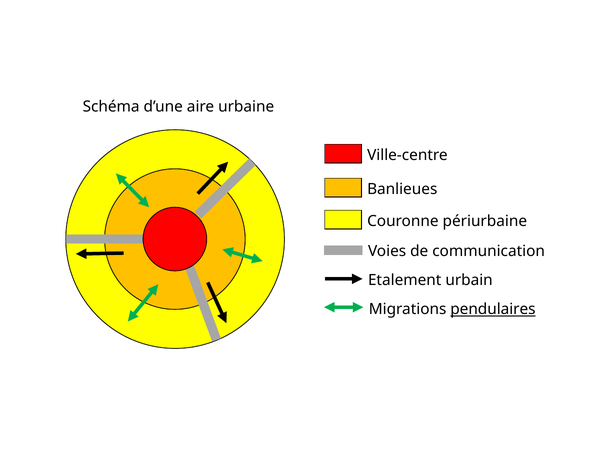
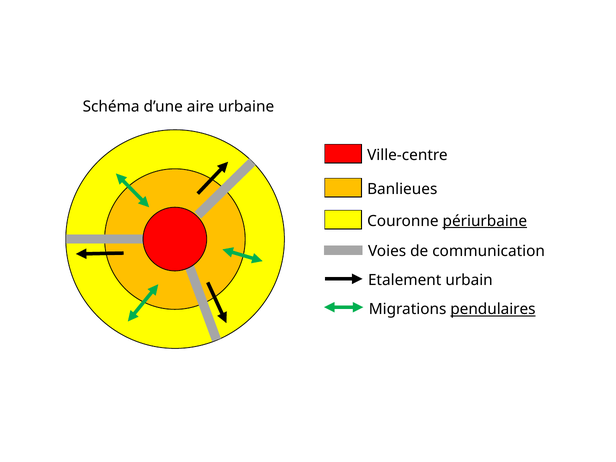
périurbaine underline: none -> present
